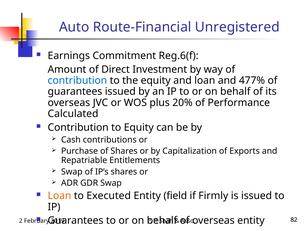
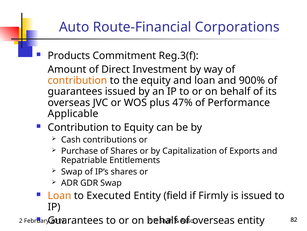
Unregistered: Unregistered -> Corporations
Earnings: Earnings -> Products
Reg.6(f: Reg.6(f -> Reg.3(f
contribution at (77, 80) colour: blue -> orange
477%: 477% -> 900%
20%: 20% -> 47%
Calculated: Calculated -> Applicable
